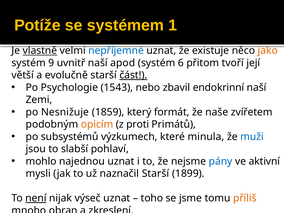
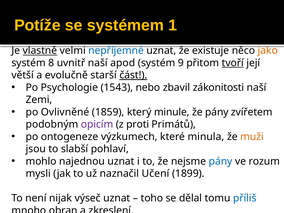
9: 9 -> 8
6: 6 -> 9
tvoří underline: none -> present
endokrinní: endokrinní -> zákonitosti
Nesnižuje: Nesnižuje -> Ovlivněné
formát: formát -> minule
že naše: naše -> pány
opicím colour: orange -> purple
subsystémů: subsystémů -> ontogeneze
muži colour: blue -> orange
aktivní: aktivní -> rozum
naznačil Starší: Starší -> Učení
není underline: present -> none
jsme: jsme -> dělal
příliš colour: orange -> blue
